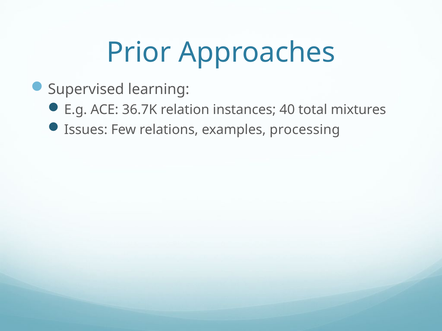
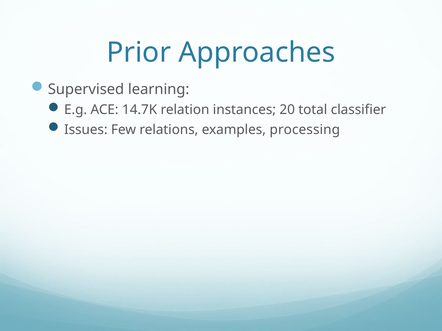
36.7K: 36.7K -> 14.7K
40: 40 -> 20
mixtures: mixtures -> classifier
